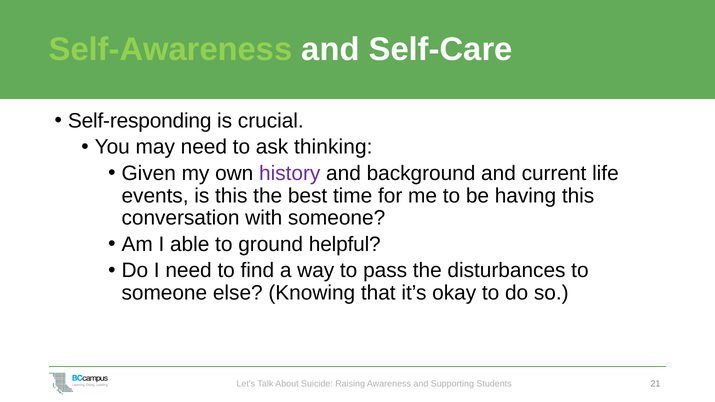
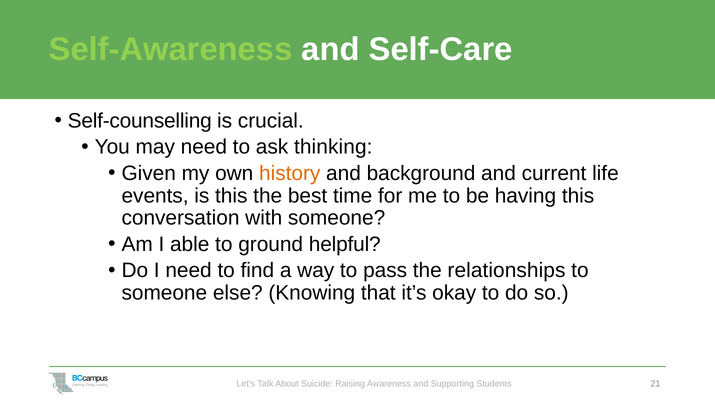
Self-responding: Self-responding -> Self-counselling
history colour: purple -> orange
disturbances: disturbances -> relationships
